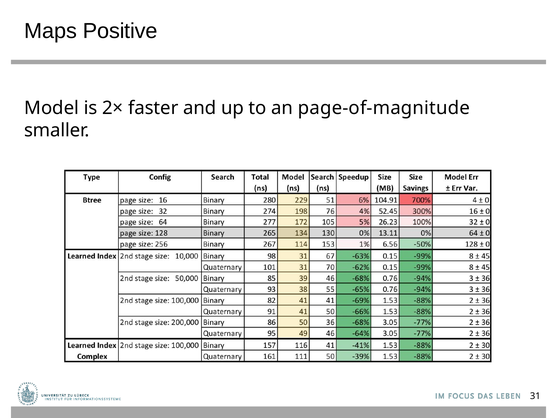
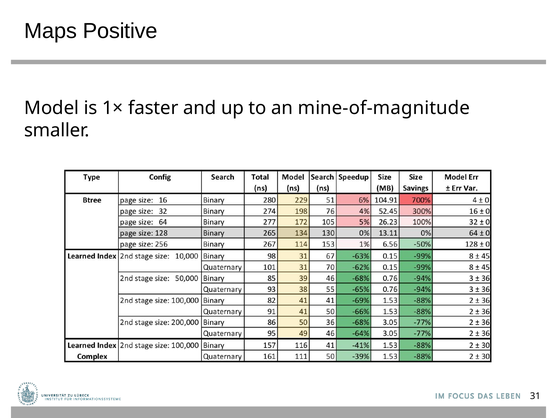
2×: 2× -> 1×
page-of-magnitude: page-of-magnitude -> mine-of-magnitude
